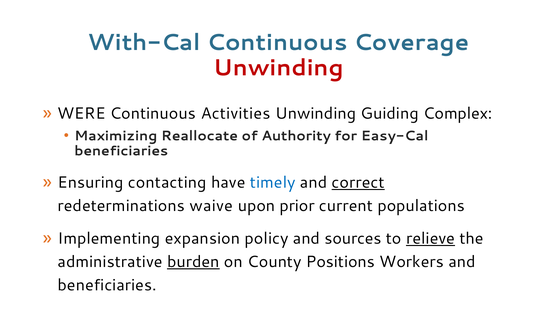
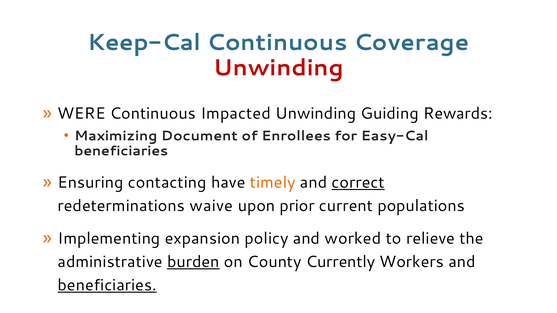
With-Cal: With-Cal -> Keep-Cal
Activities: Activities -> Impacted
Complex: Complex -> Rewards
Reallocate: Reallocate -> Document
Authority: Authority -> Enrollees
timely colour: blue -> orange
sources: sources -> worked
relieve underline: present -> none
Positions: Positions -> Currently
beneficiaries at (107, 286) underline: none -> present
